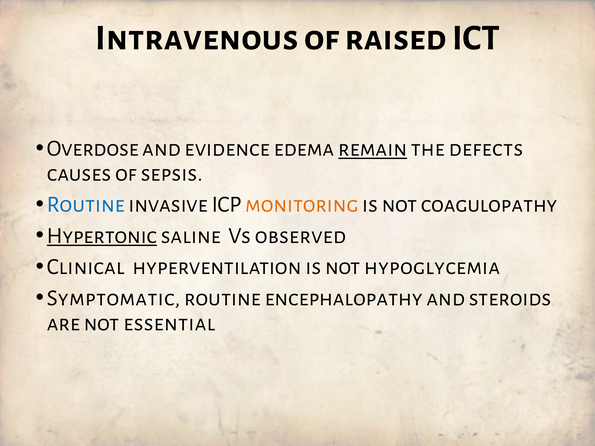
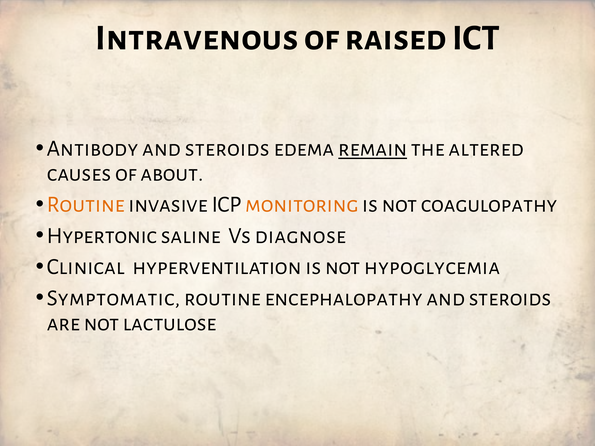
Overdose: Overdose -> Antibody
evidence at (227, 148): evidence -> steroids
defects: defects -> altered
sepsis: sepsis -> about
Routine at (86, 204) colour: blue -> orange
Hypertonic underline: present -> none
observed: observed -> diagnose
essential: essential -> lactulose
